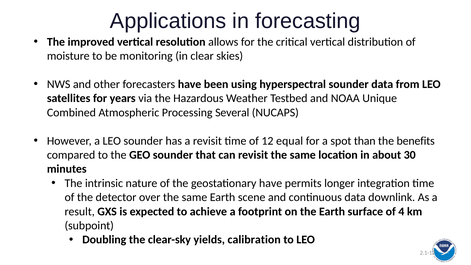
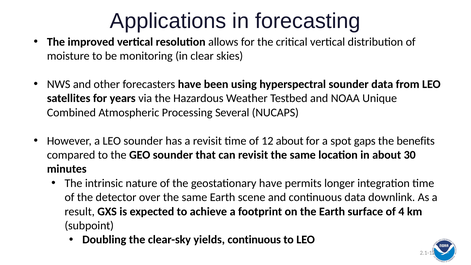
12 equal: equal -> about
than: than -> gaps
yields calibration: calibration -> continuous
